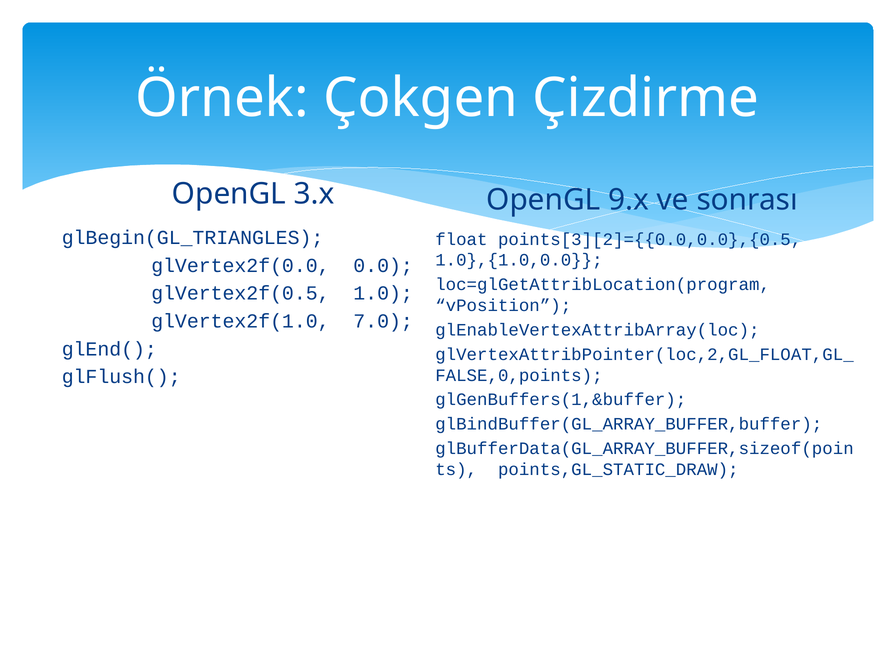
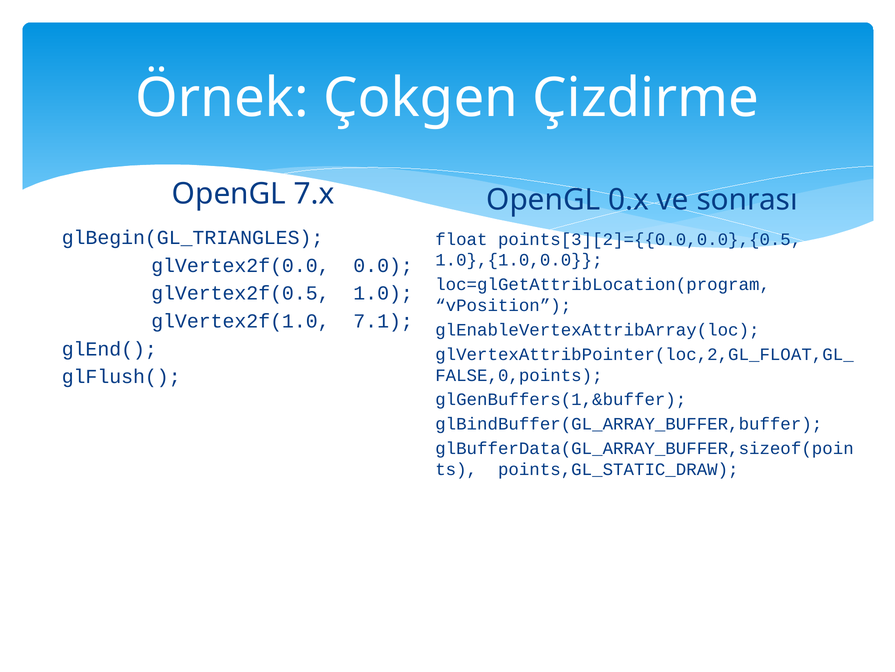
3.x: 3.x -> 7.x
9.x: 9.x -> 0.x
7.0: 7.0 -> 7.1
